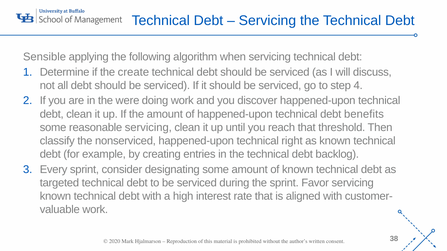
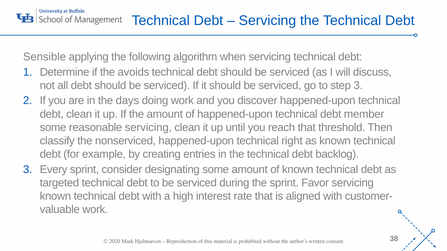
create: create -> avoids
step 4: 4 -> 3
were: were -> days
benefits: benefits -> member
